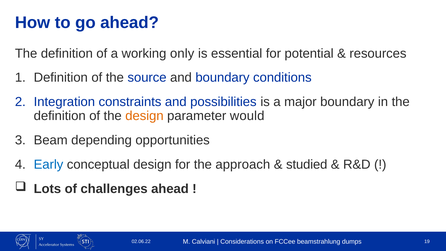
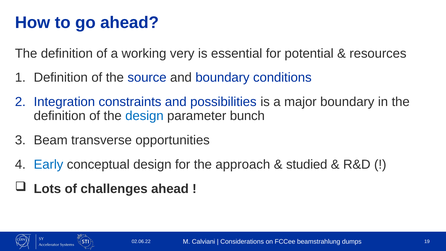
only: only -> very
design at (144, 116) colour: orange -> blue
would: would -> bunch
depending: depending -> transverse
